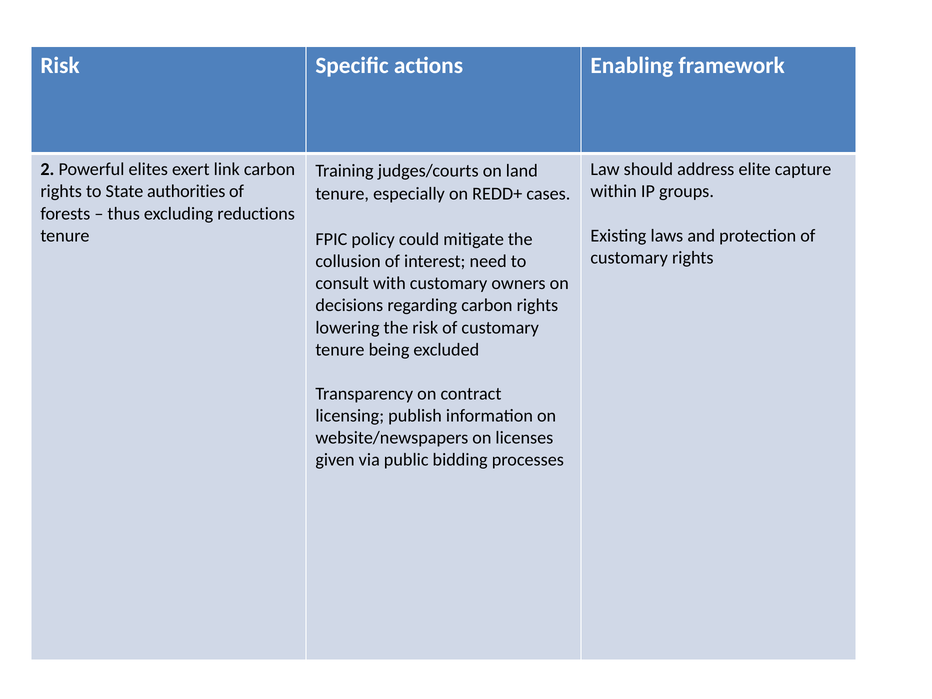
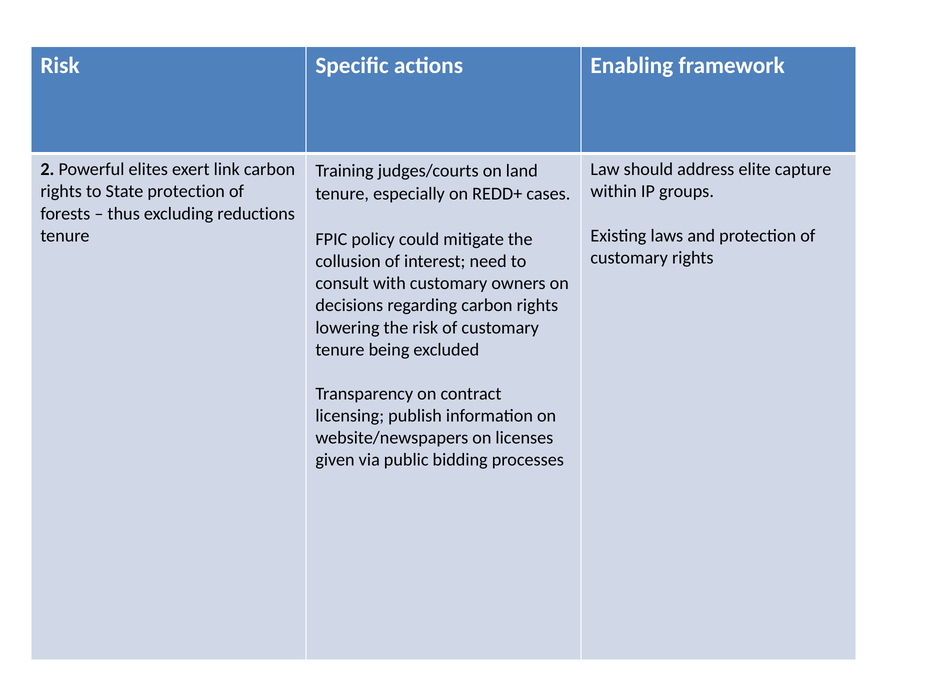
State authorities: authorities -> protection
